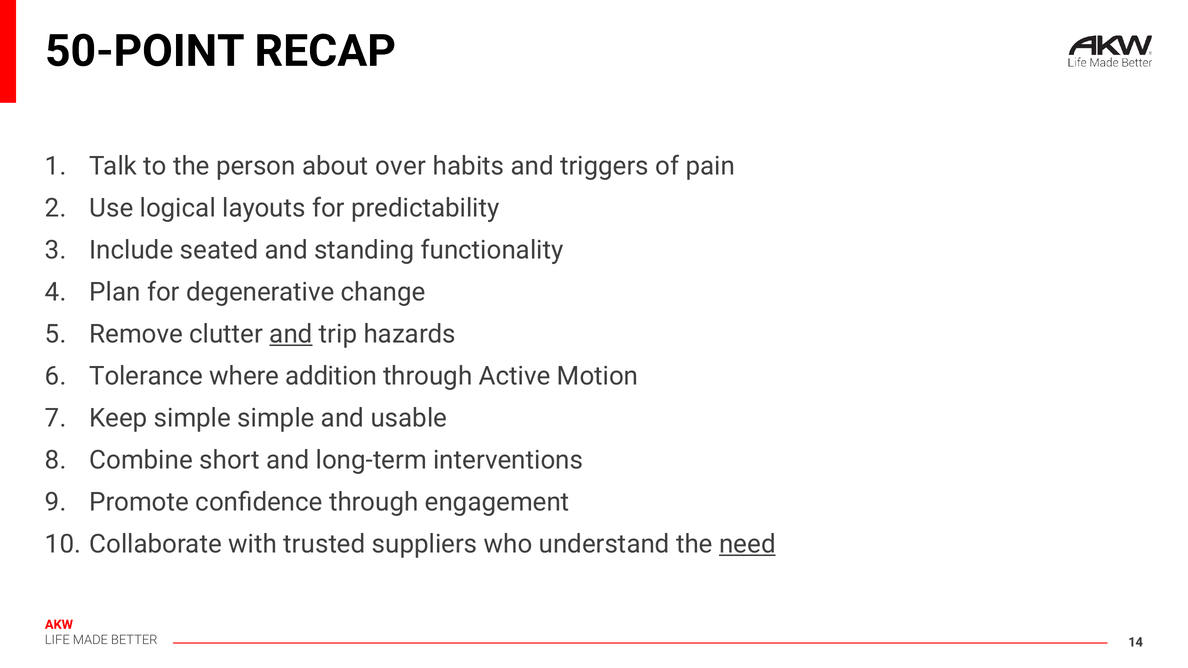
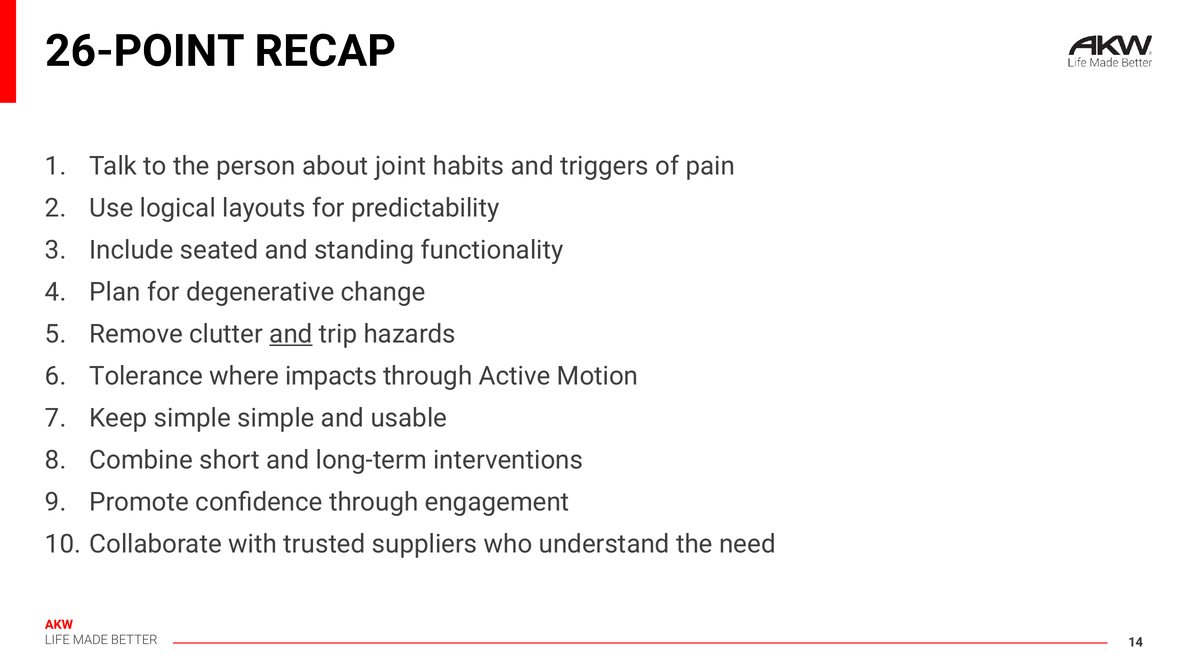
50-POINT: 50-POINT -> 26-POINT
over: over -> joint
addition: addition -> impacts
need underline: present -> none
